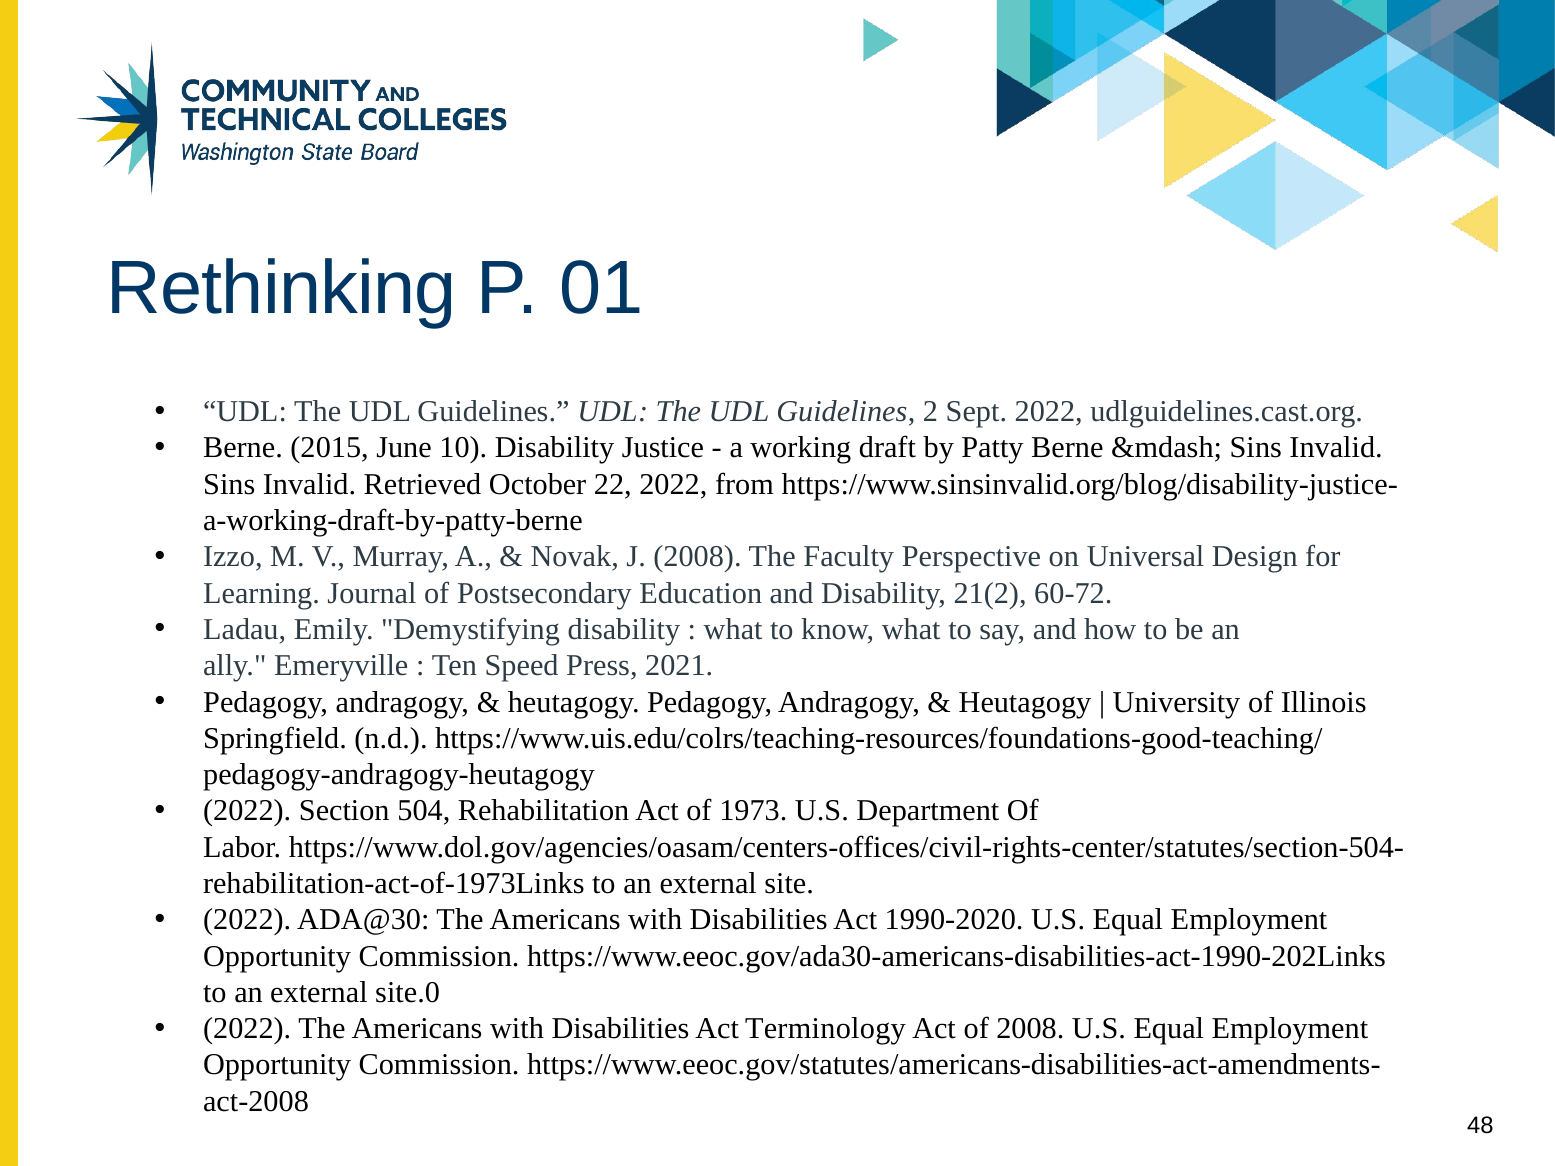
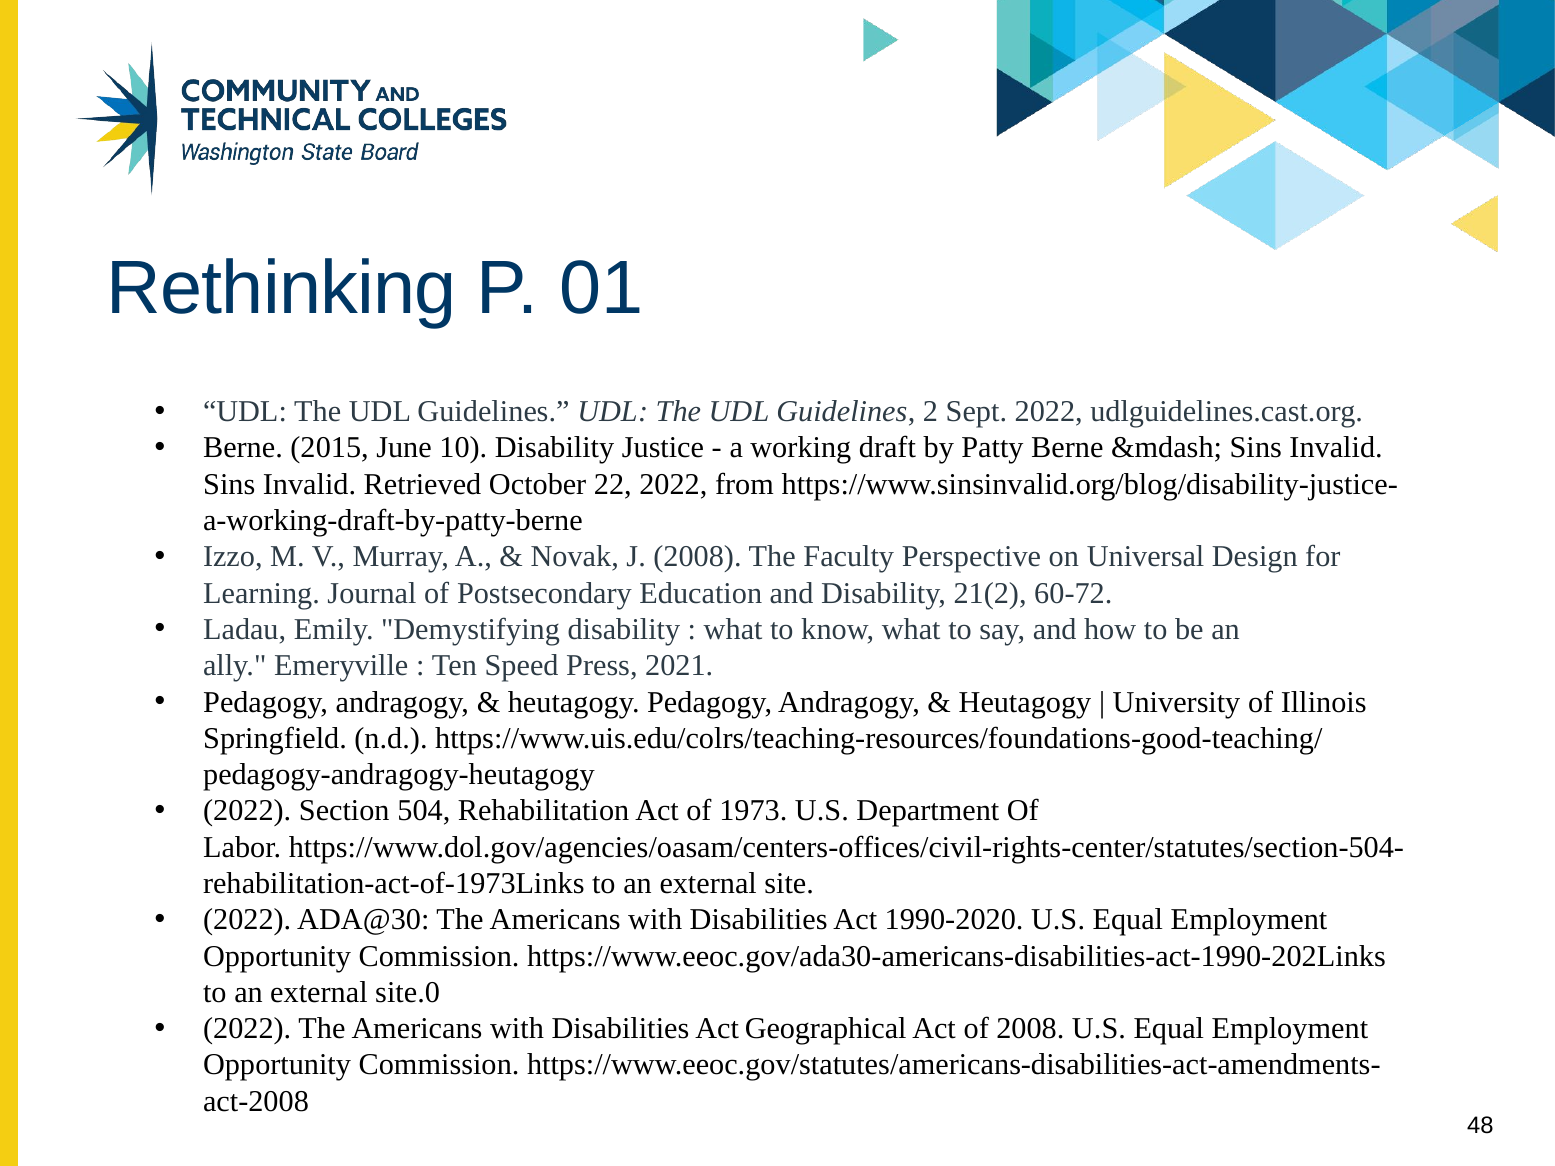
Terminology: Terminology -> Geographical
